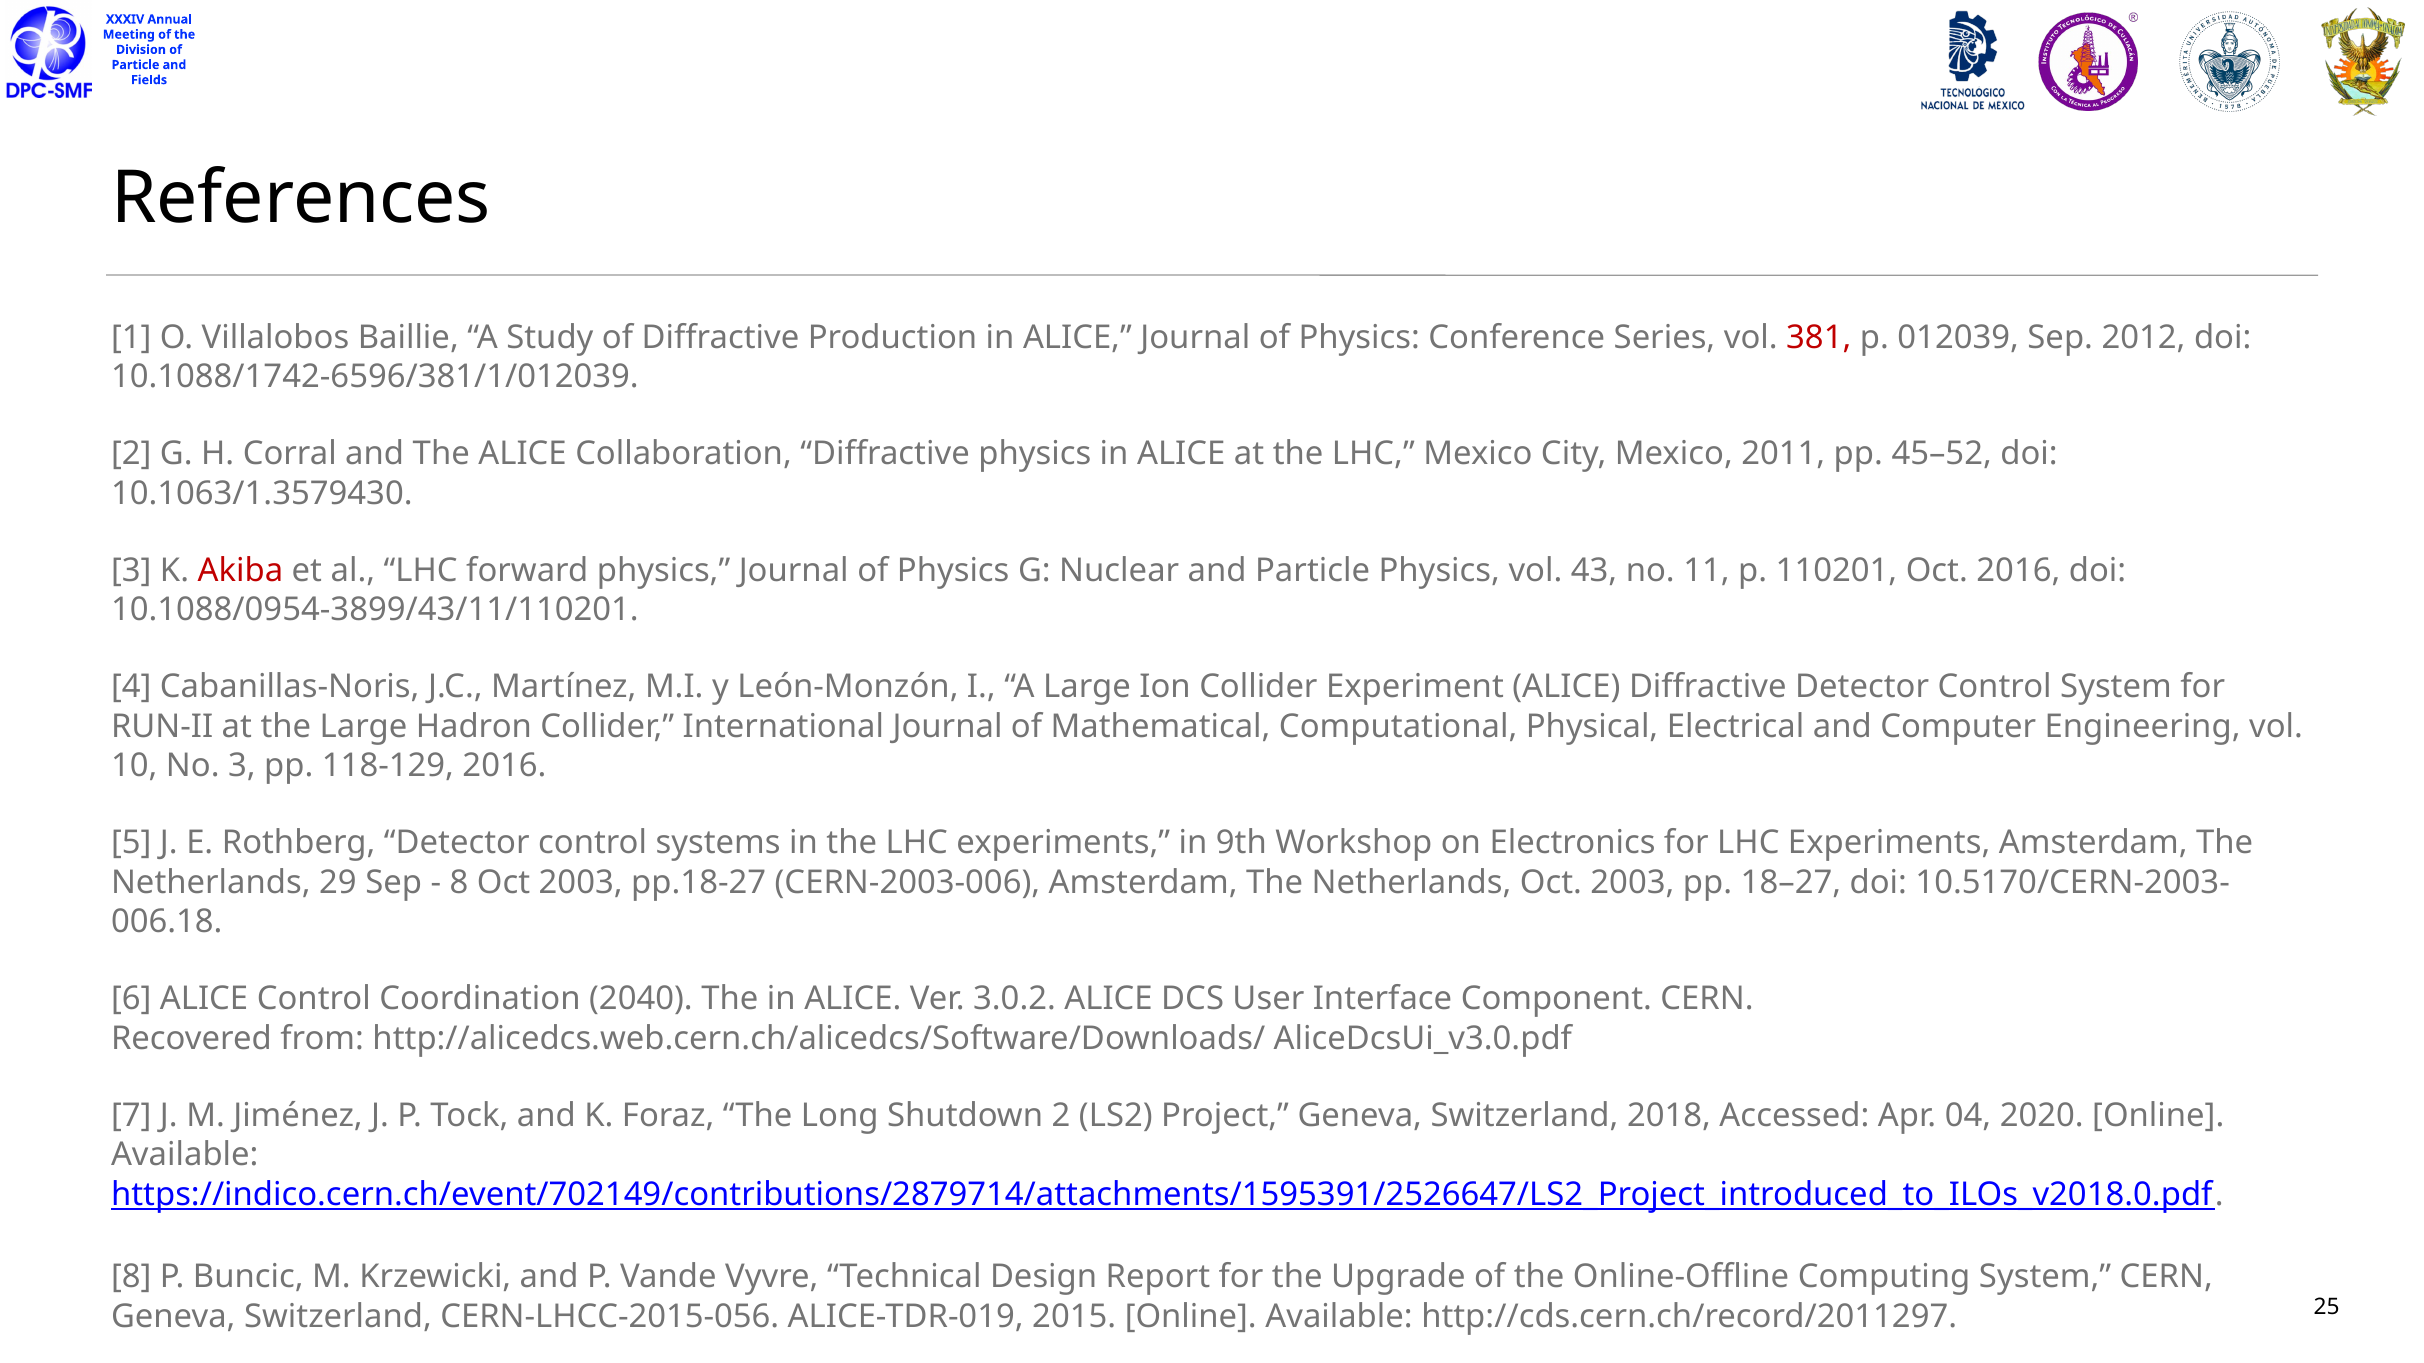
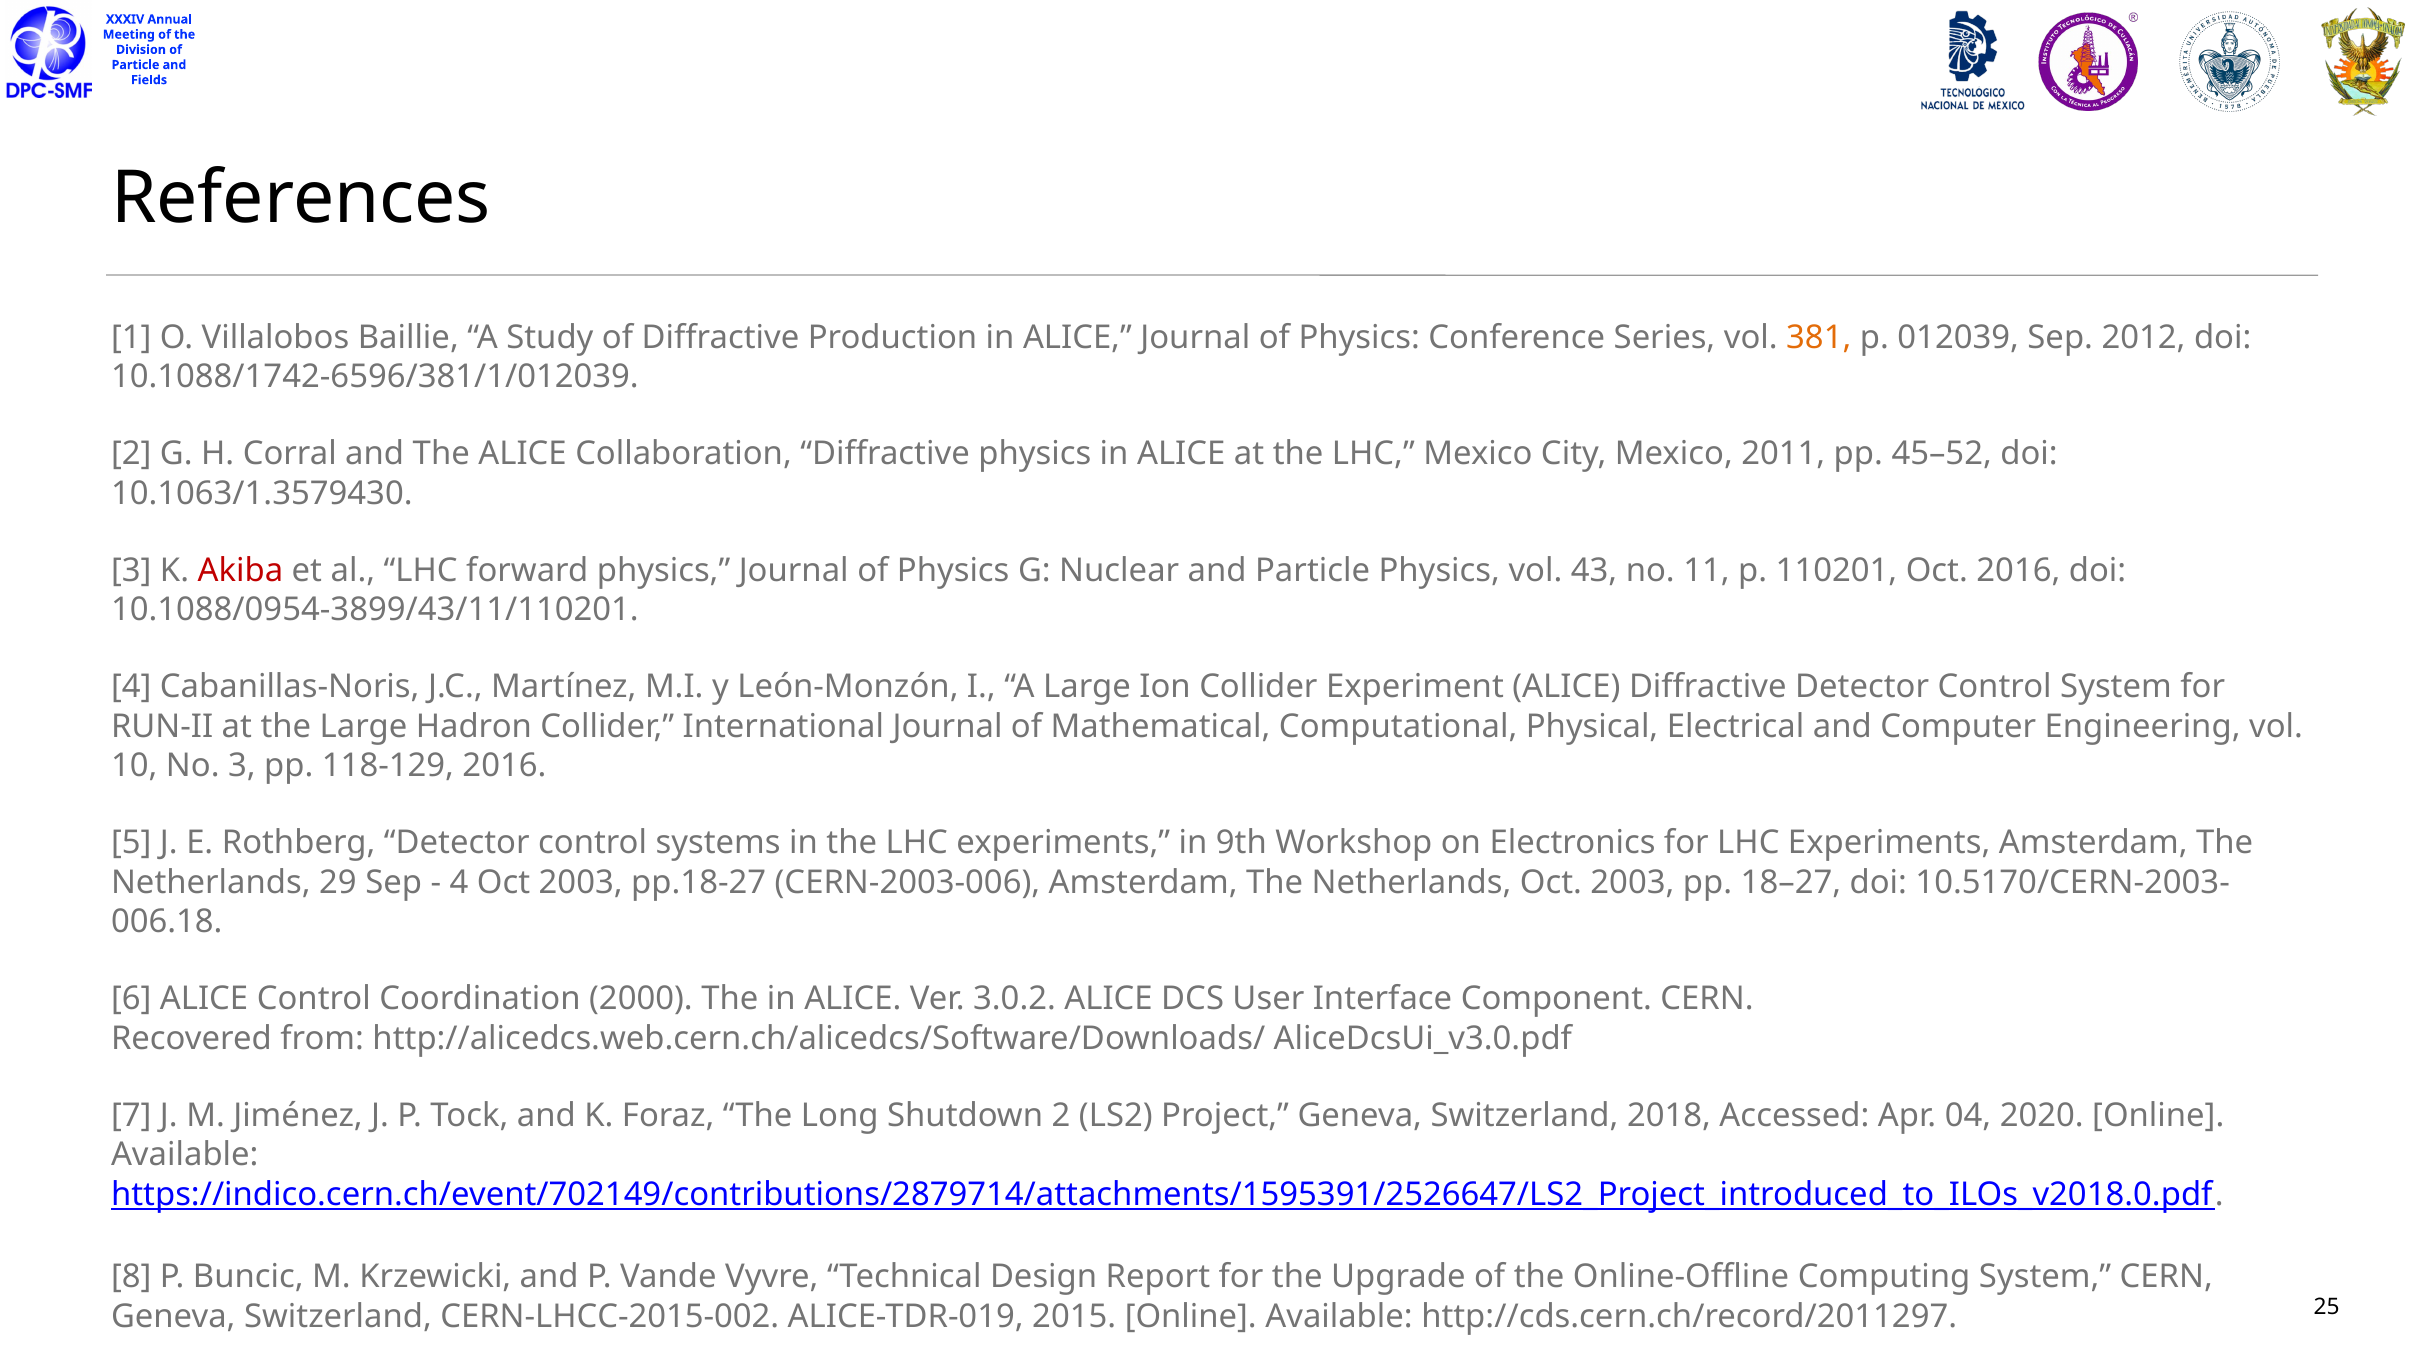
381 colour: red -> orange
8 at (459, 883): 8 -> 4
2040: 2040 -> 2000
CERN-LHCC-2015-056: CERN-LHCC-2015-056 -> CERN-LHCC-2015-002
